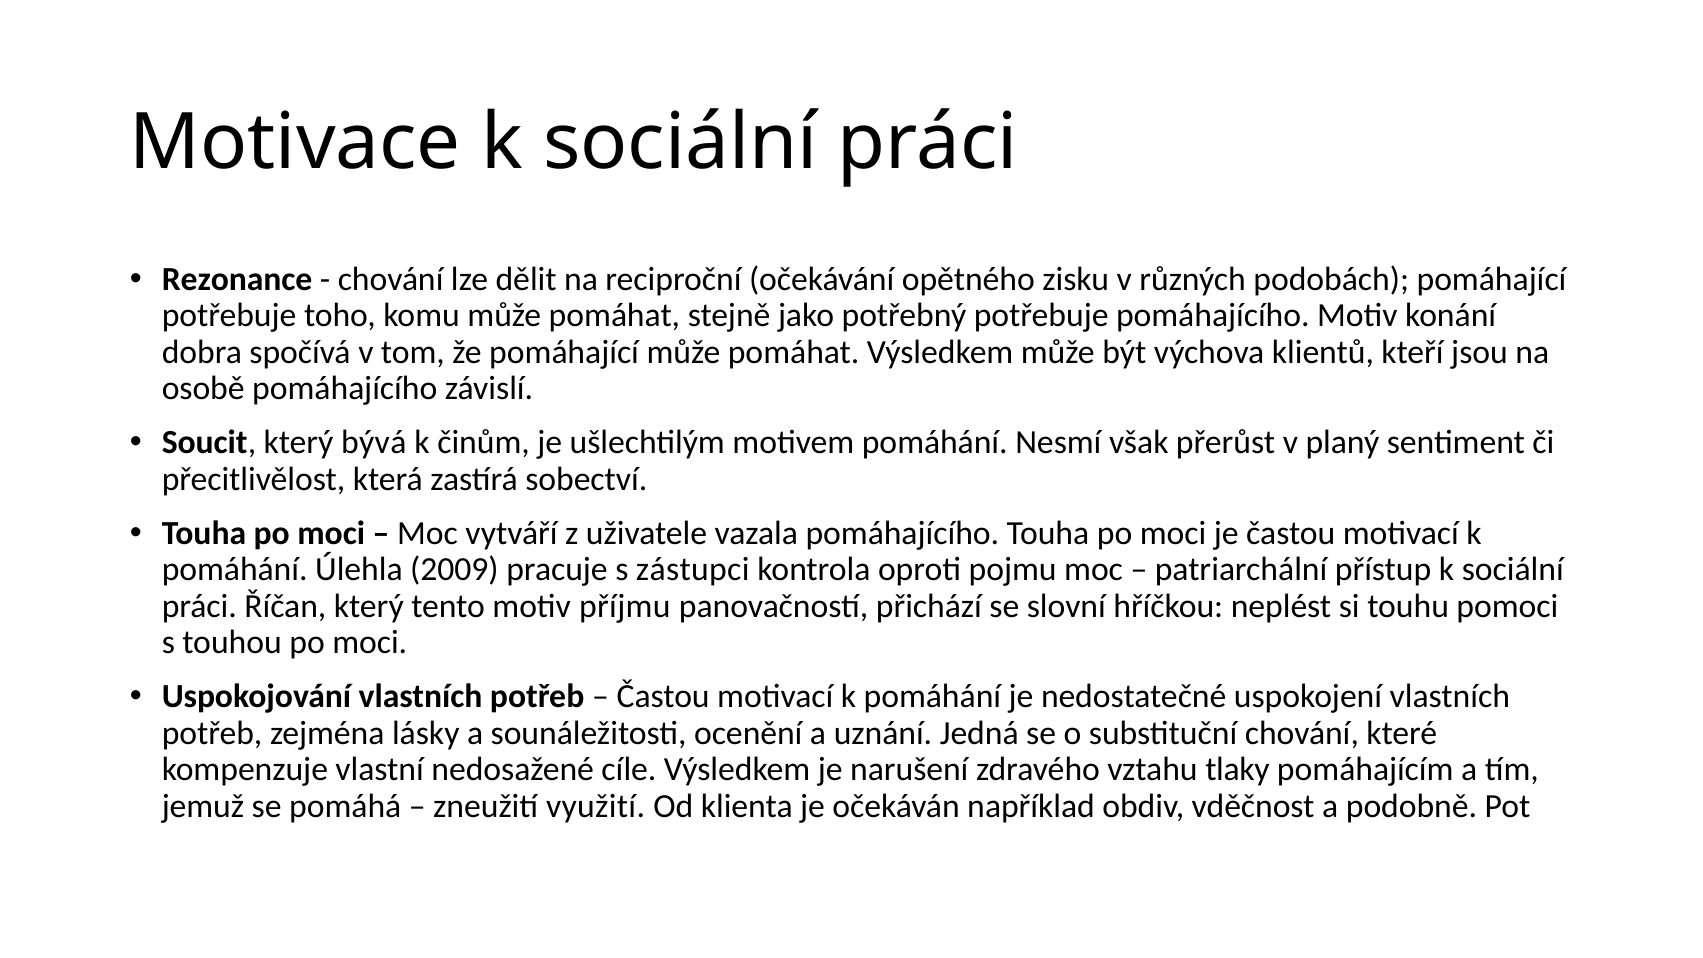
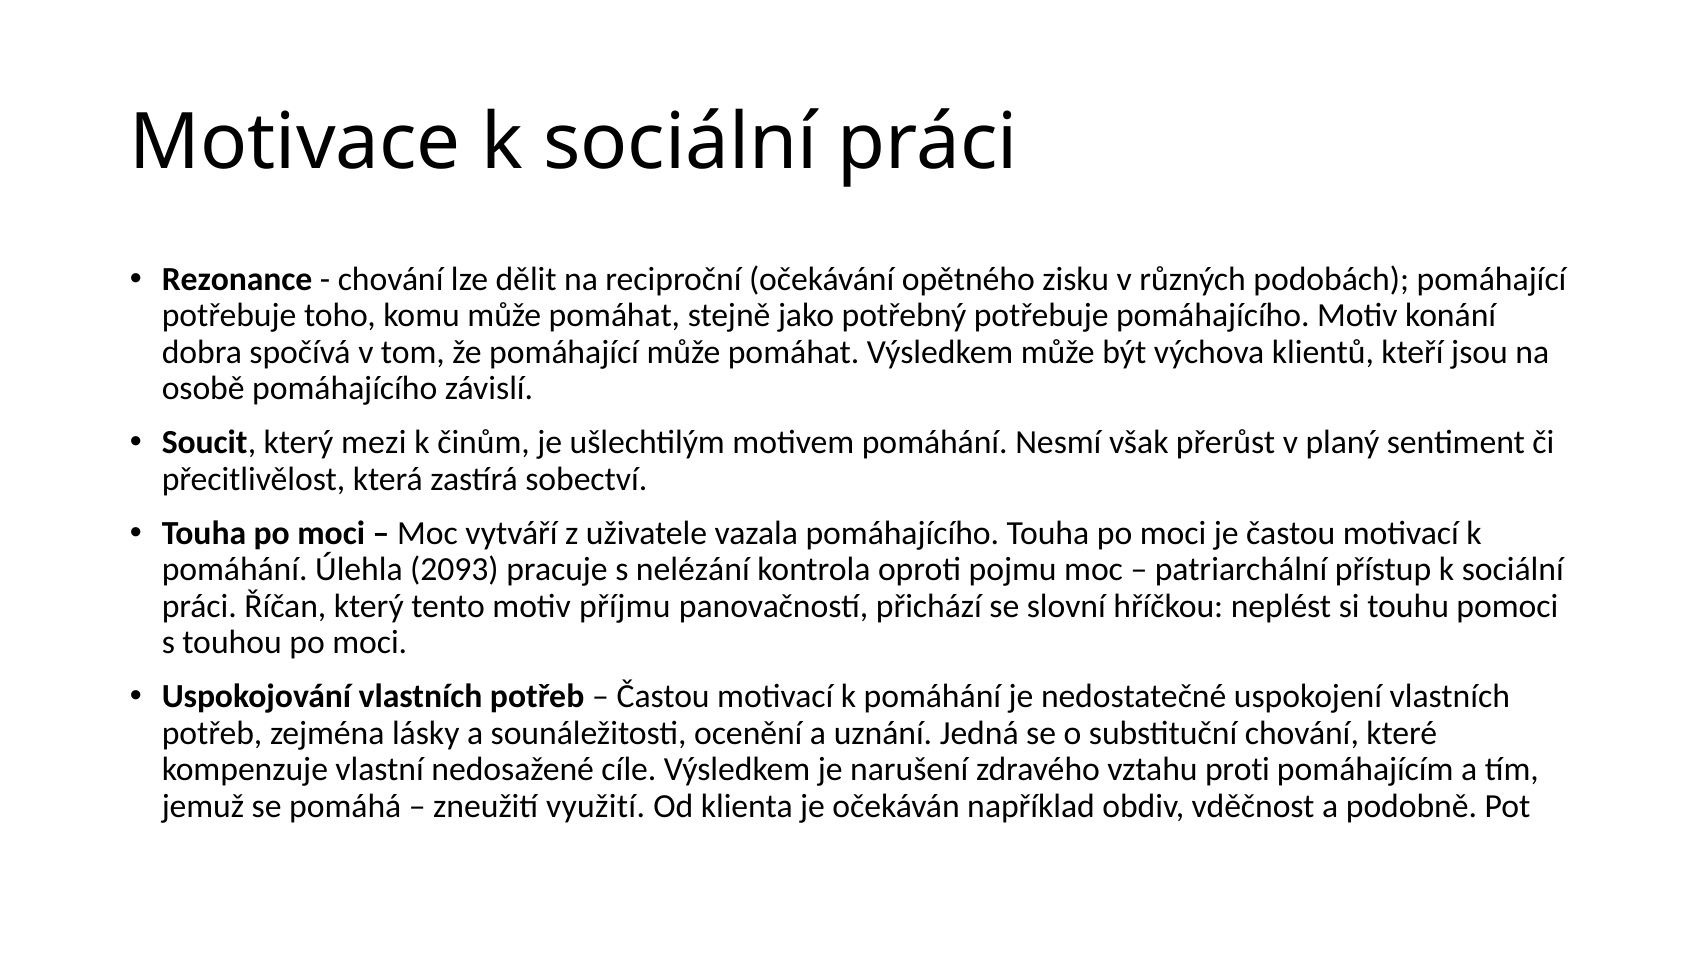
bývá: bývá -> mezi
2009: 2009 -> 2093
zástupci: zástupci -> nelézání
tlaky: tlaky -> proti
